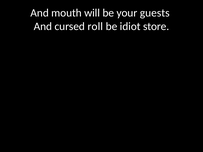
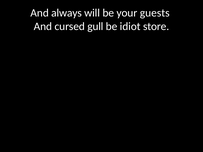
mouth: mouth -> always
roll: roll -> gull
